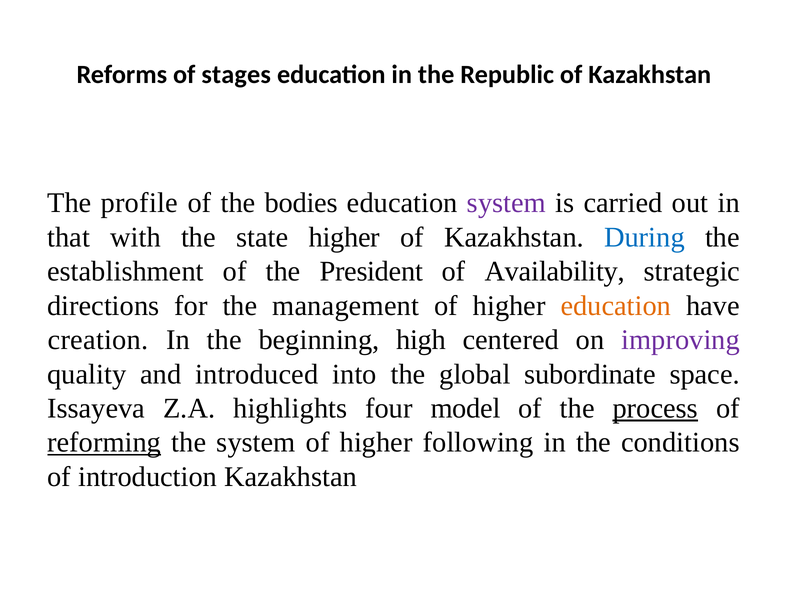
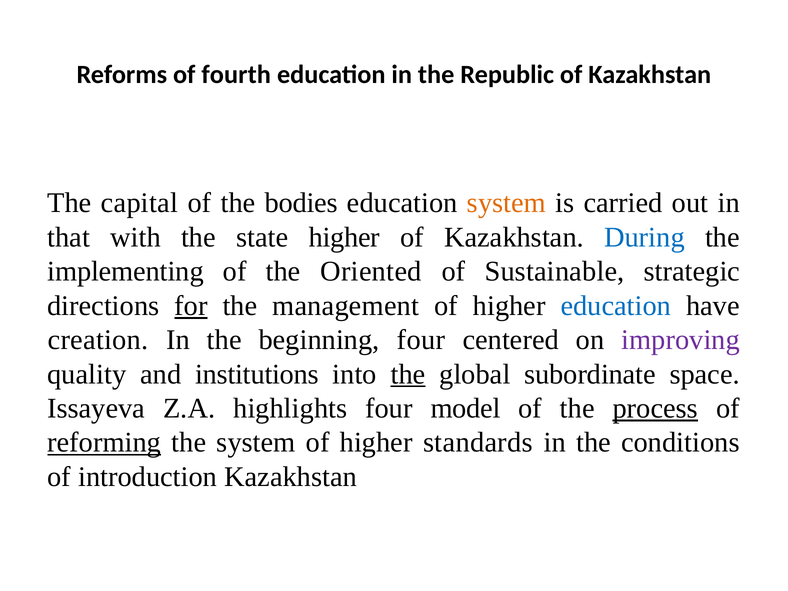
stages: stages -> fourth
profile: profile -> capital
system at (506, 203) colour: purple -> orange
establishment: establishment -> implementing
President: President -> Oriented
Availability: Availability -> Sustainable
for underline: none -> present
education at (616, 306) colour: orange -> blue
beginning high: high -> four
introduced: introduced -> institutions
the at (408, 374) underline: none -> present
following: following -> standards
